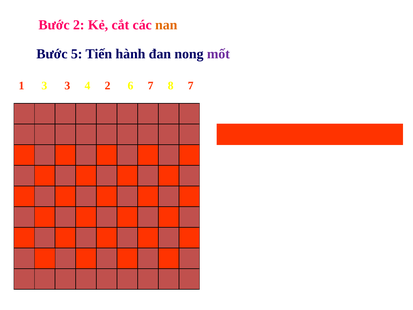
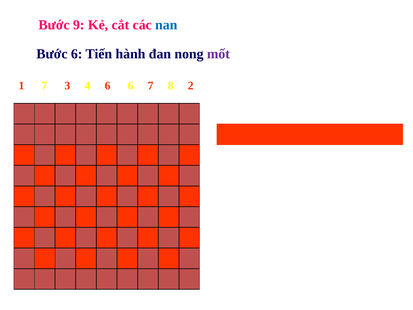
Bước 2: 2 -> 9
nan colour: orange -> blue
Bước 5: 5 -> 6
1 3: 3 -> 7
4 2: 2 -> 6
8 7: 7 -> 2
